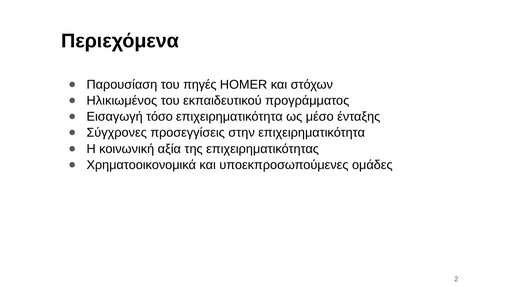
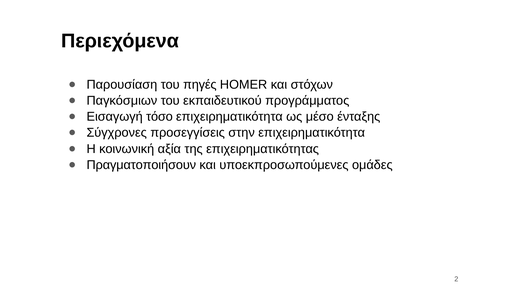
Ηλικιωμένος: Ηλικιωμένος -> Παγκόσμιων
Χρηματοοικονομικά: Χρηματοοικονομικά -> Πραγματοποιήσουν
